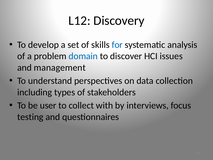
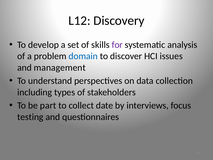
for colour: blue -> purple
user: user -> part
with: with -> date
